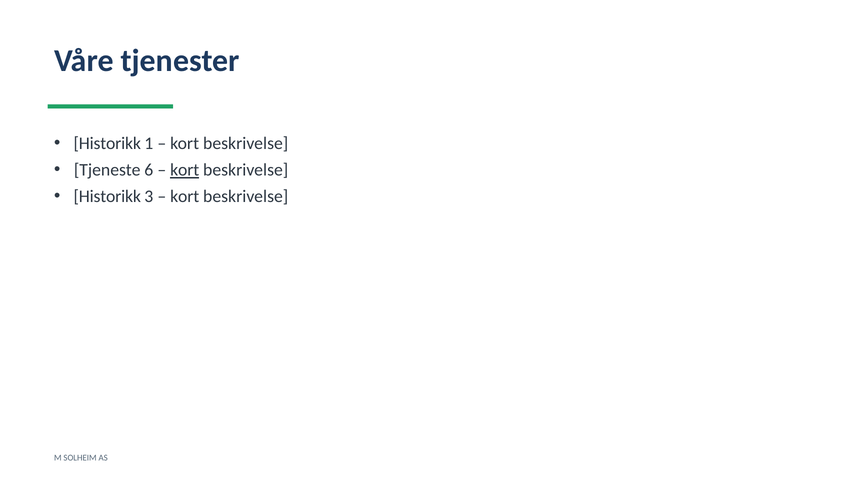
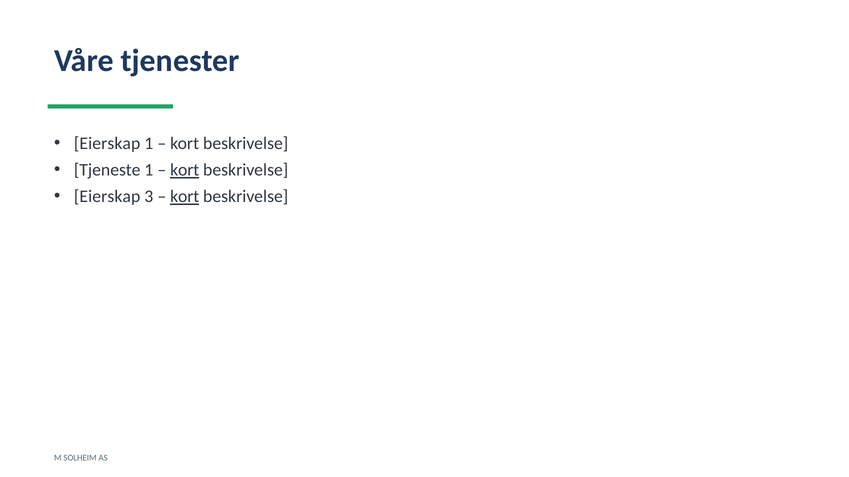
Historikk at (107, 144): Historikk -> Eierskap
Tjeneste 6: 6 -> 1
Historikk at (107, 197): Historikk -> Eierskap
kort at (185, 197) underline: none -> present
